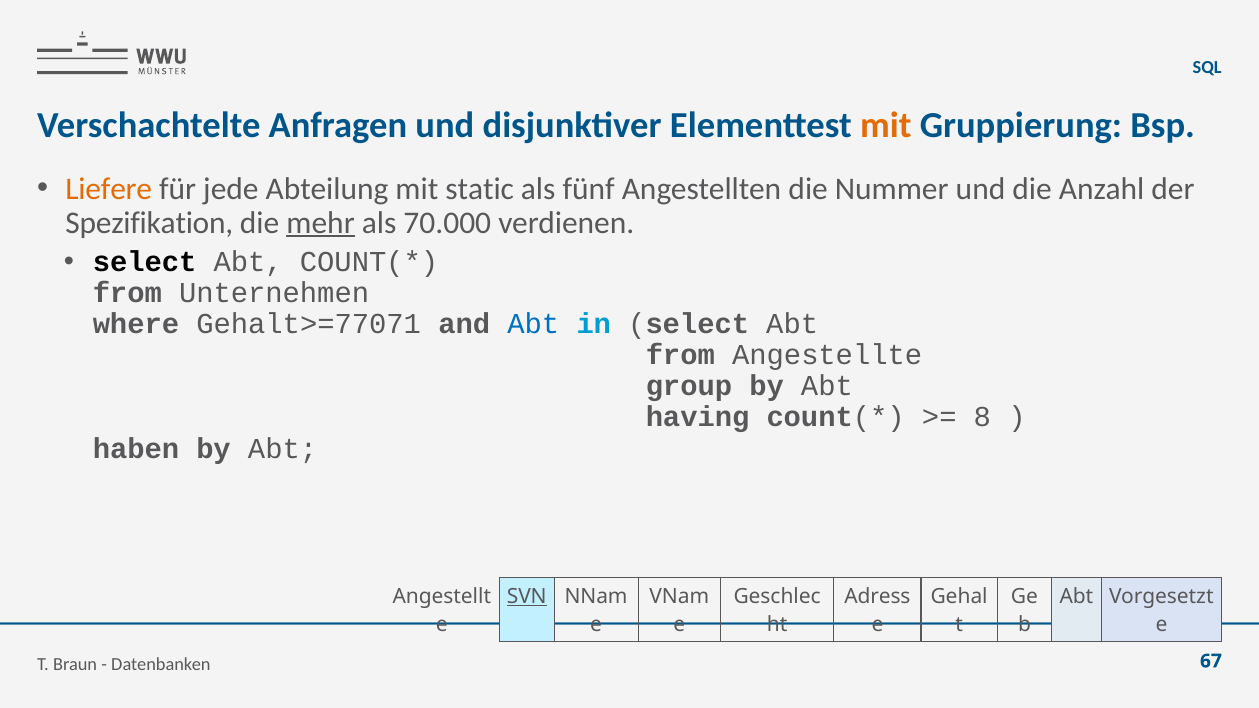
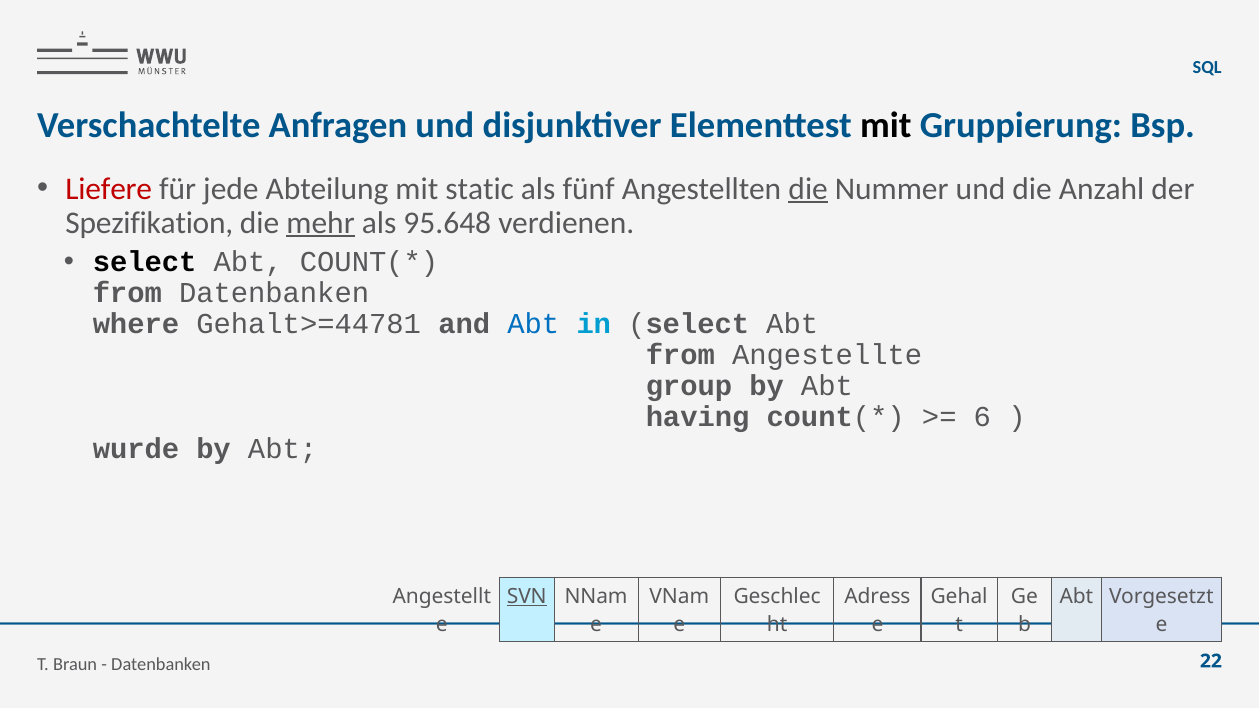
mit at (886, 126) colour: orange -> black
Liefere colour: orange -> red
die at (808, 189) underline: none -> present
70.000: 70.000 -> 95.648
from Unternehmen: Unternehmen -> Datenbanken
Gehalt>=77071: Gehalt>=77071 -> Gehalt>=44781
8: 8 -> 6
haben: haben -> wurde
67: 67 -> 22
